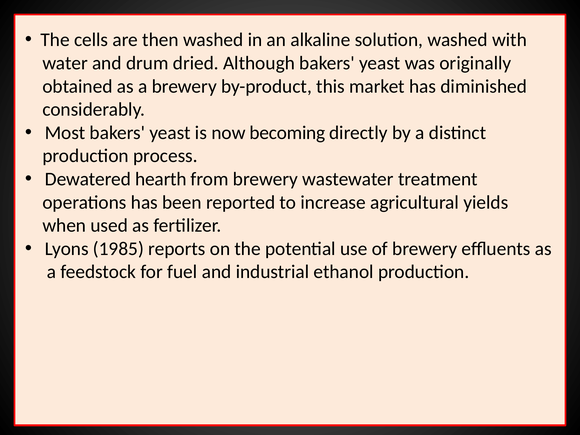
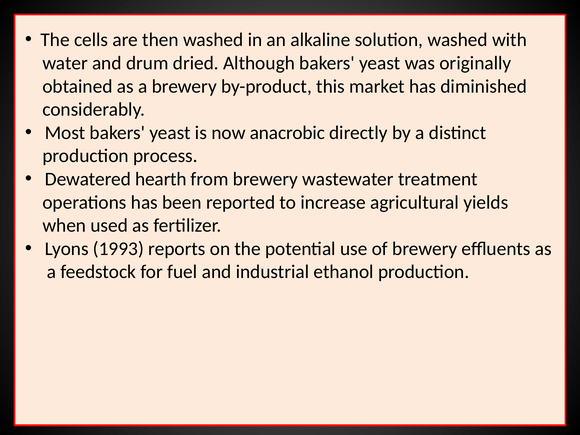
becoming: becoming -> anacrobic
1985: 1985 -> 1993
